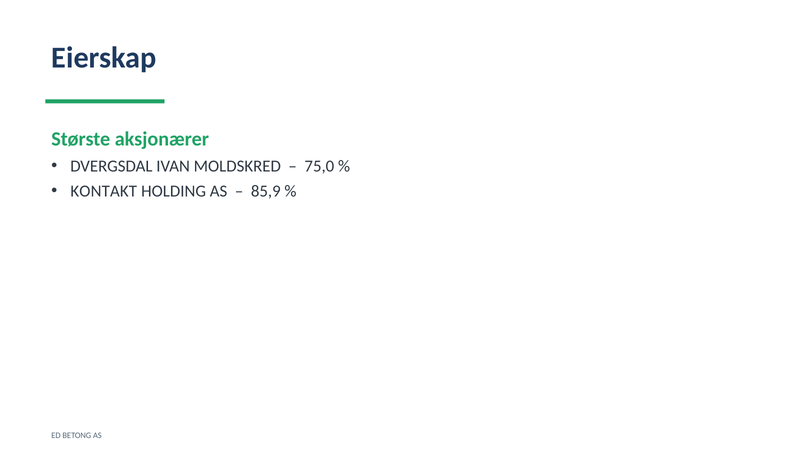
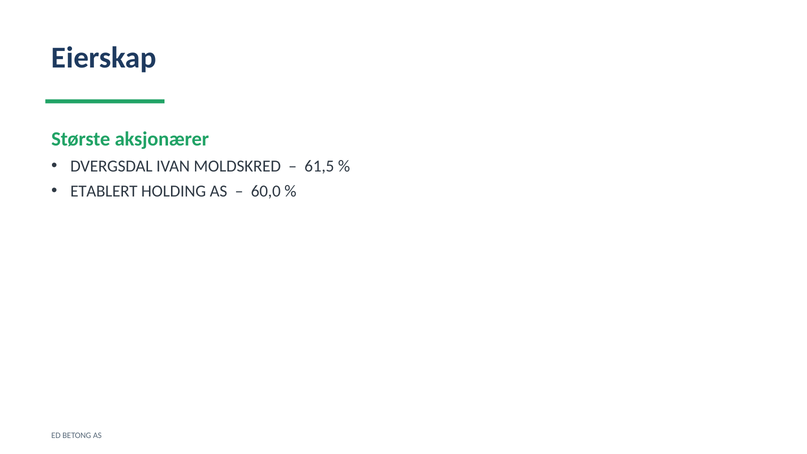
75,0: 75,0 -> 61,5
KONTAKT: KONTAKT -> ETABLERT
85,9: 85,9 -> 60,0
